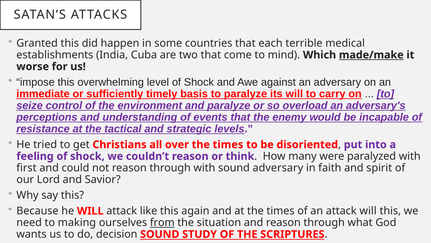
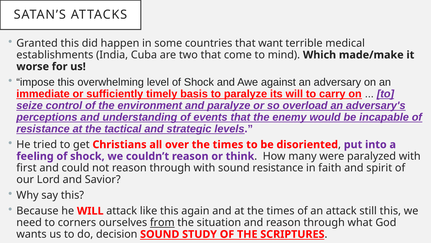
each: each -> want
made/make underline: present -> none
sound adversary: adversary -> resistance
attack will: will -> still
making: making -> corners
